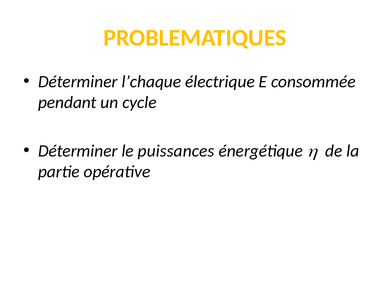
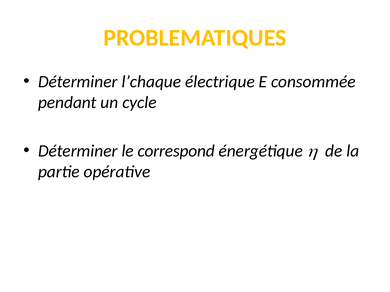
puissances: puissances -> correspond
